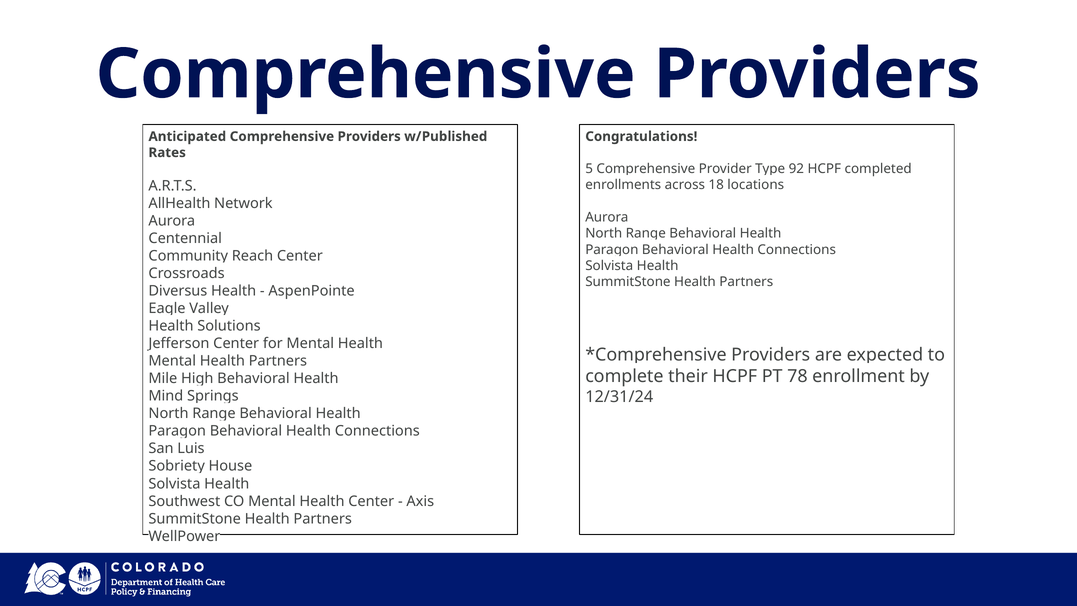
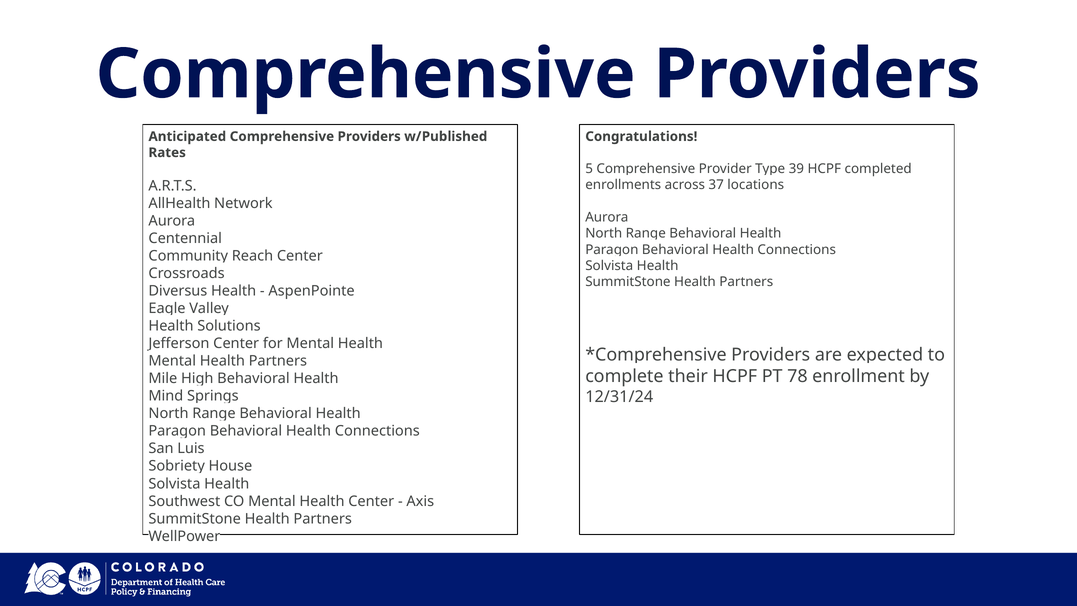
92: 92 -> 39
18: 18 -> 37
